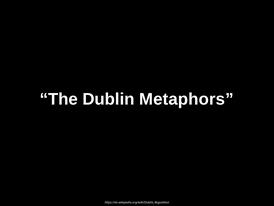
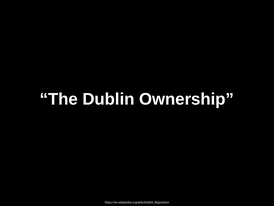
Metaphors: Metaphors -> Ownership
